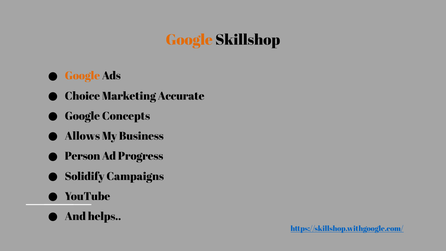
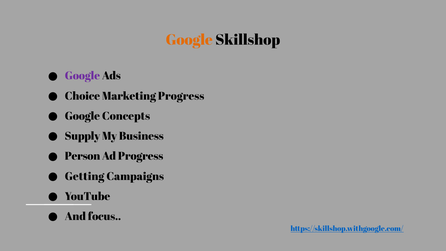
Google at (82, 76) colour: orange -> purple
Marketing Accurate: Accurate -> Progress
Allows: Allows -> Supply
Solidify: Solidify -> Getting
helps: helps -> focus
